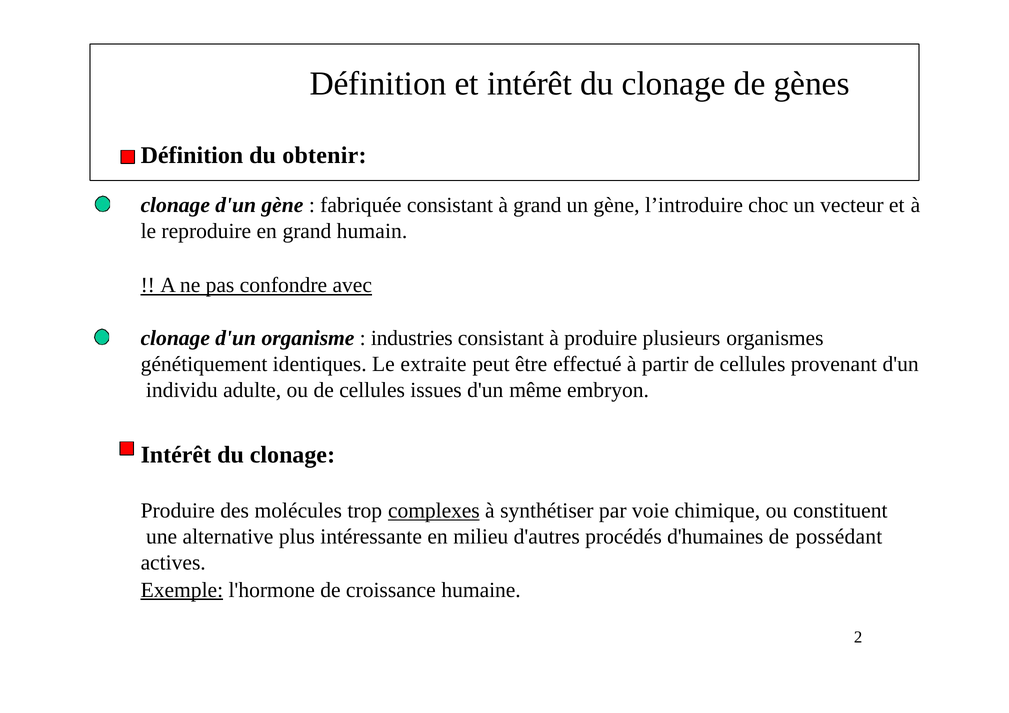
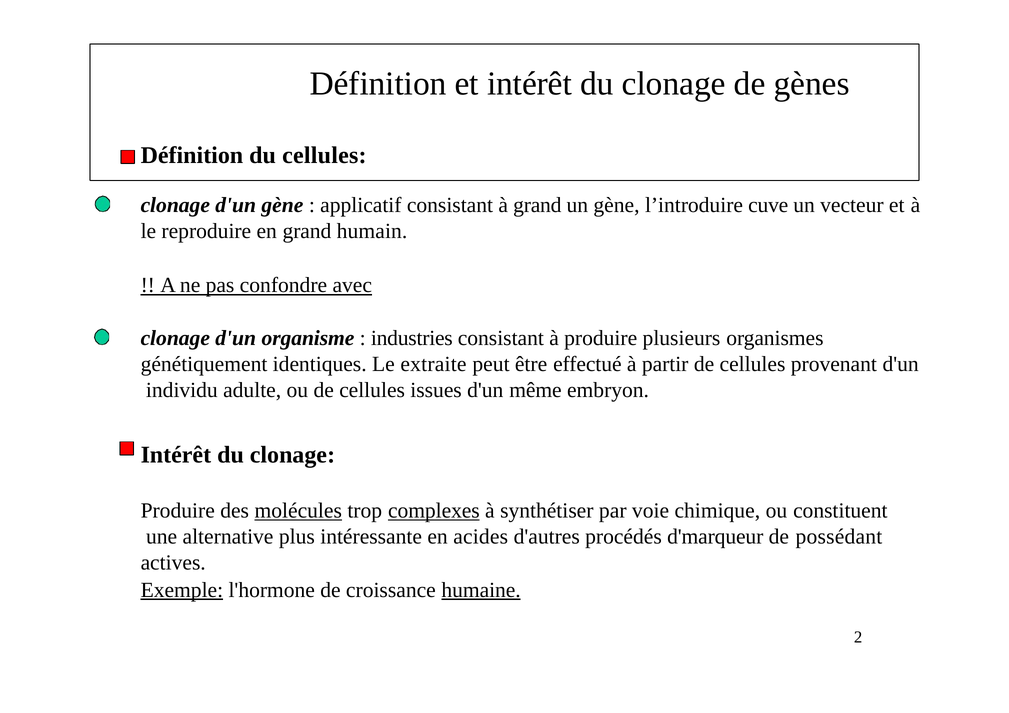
du obtenir: obtenir -> cellules
fabriquée: fabriquée -> applicatif
choc: choc -> cuve
molécules underline: none -> present
milieu: milieu -> acides
d'humaines: d'humaines -> d'marqueur
humaine underline: none -> present
